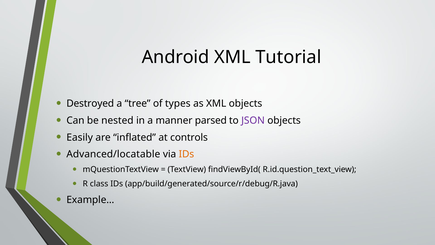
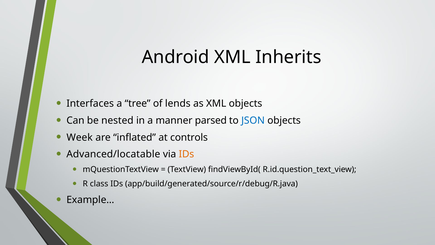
Tutorial: Tutorial -> Inherits
Destroyed: Destroyed -> Interfaces
types: types -> lends
JSON colour: purple -> blue
Easily: Easily -> Week
